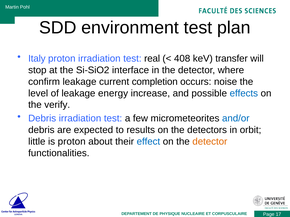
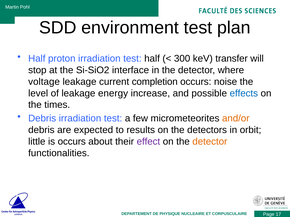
Italy at (37, 59): Italy -> Half
test real: real -> half
408: 408 -> 300
confirm: confirm -> voltage
verify: verify -> times
and/or colour: blue -> orange
is proton: proton -> occurs
effect colour: blue -> purple
